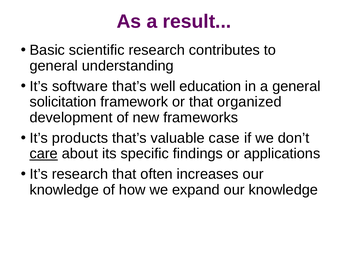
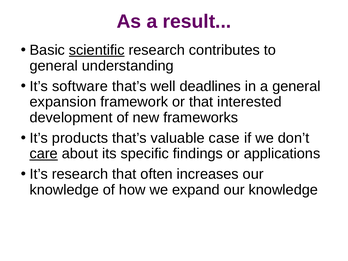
scientific underline: none -> present
education: education -> deadlines
solicitation: solicitation -> expansion
organized: organized -> interested
